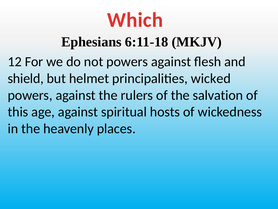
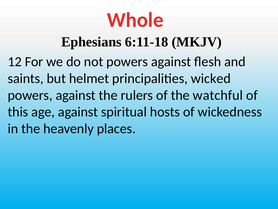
Which: Which -> Whole
shield: shield -> saints
salvation: salvation -> watchful
